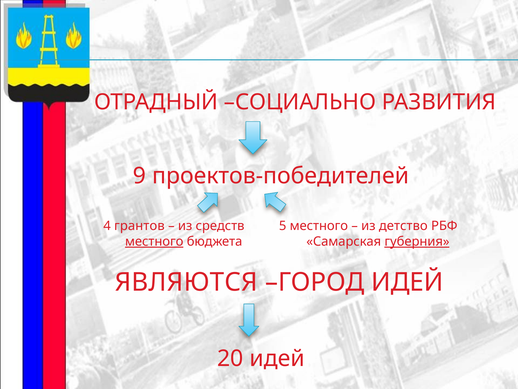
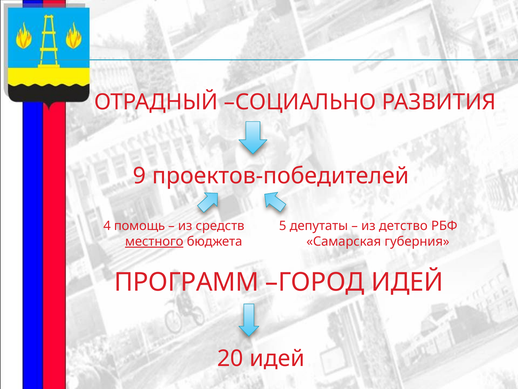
грантов: грантов -> помощь
5 местного: местного -> депутаты
губерния underline: present -> none
ЯВЛЯЮТСЯ: ЯВЛЯЮТСЯ -> ПРОГРАММ
